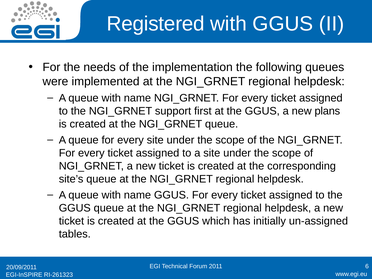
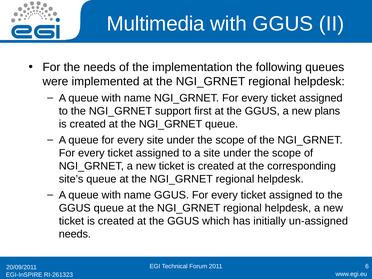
Registered: Registered -> Multimedia
tables at (75, 234): tables -> needs
